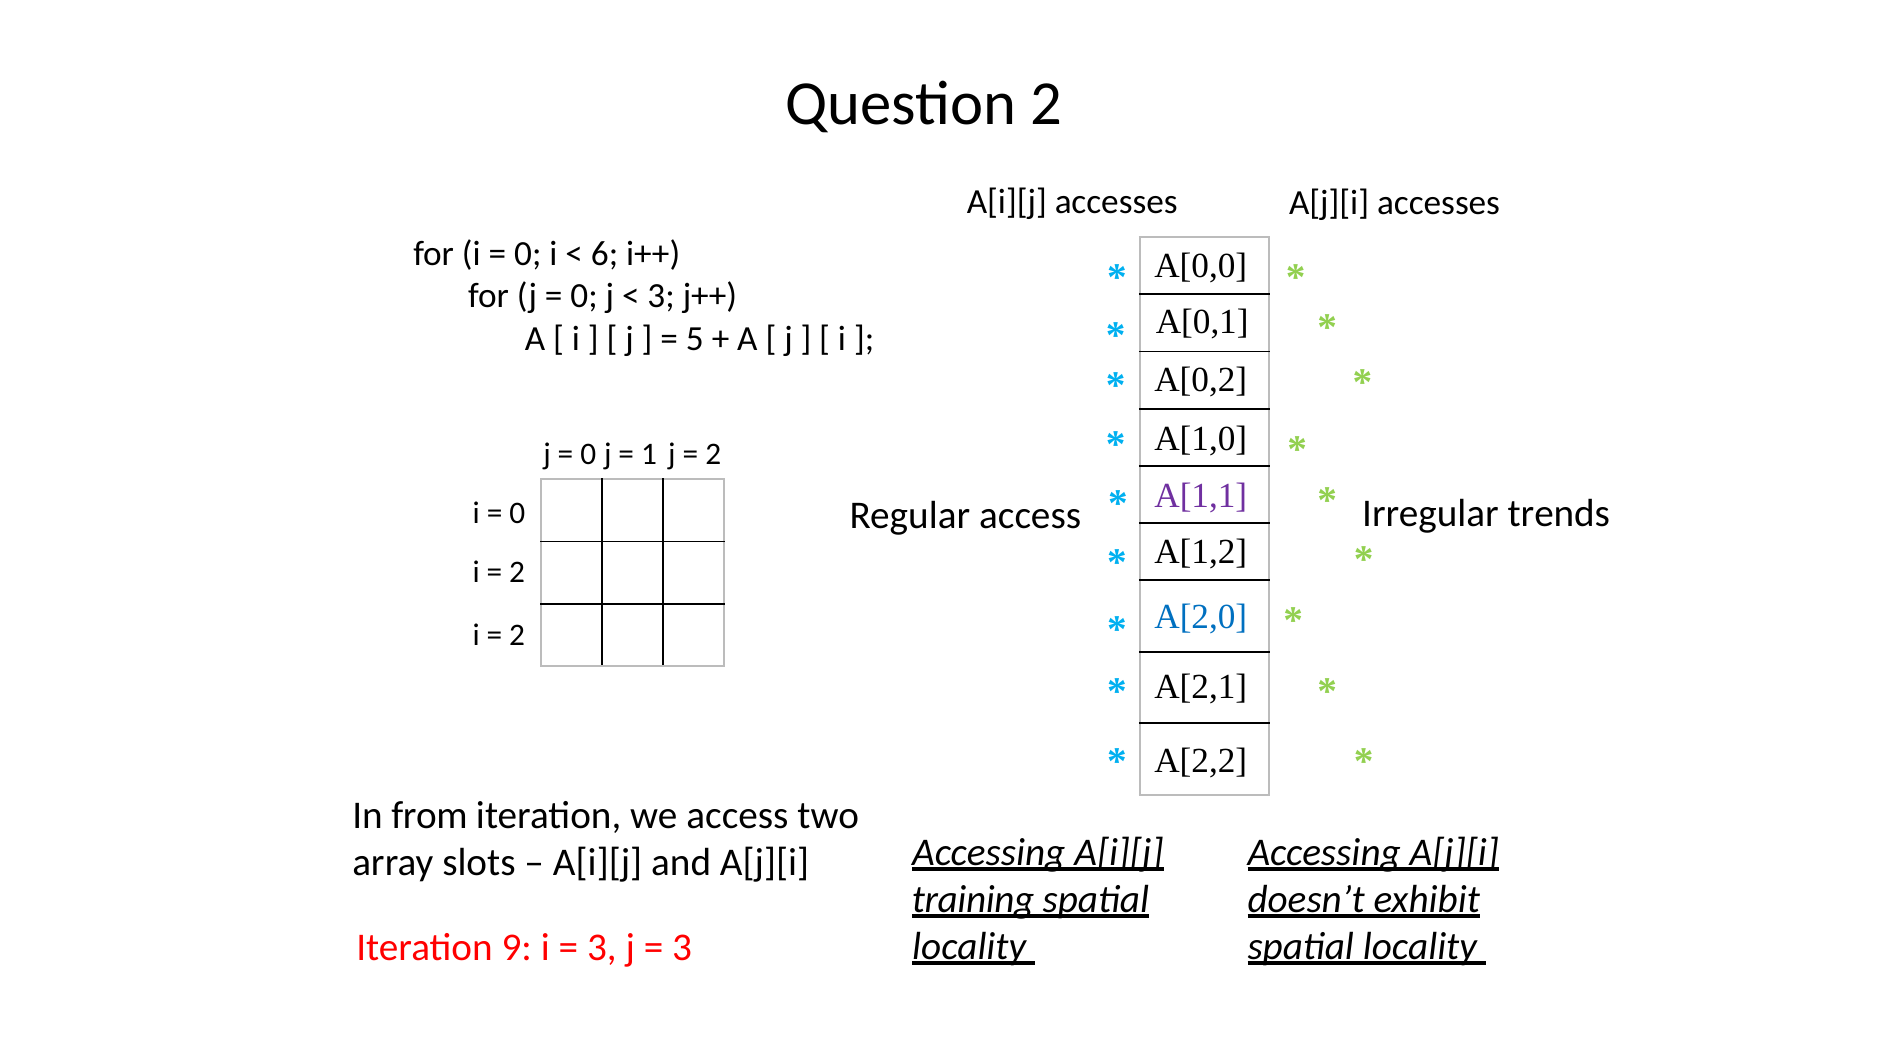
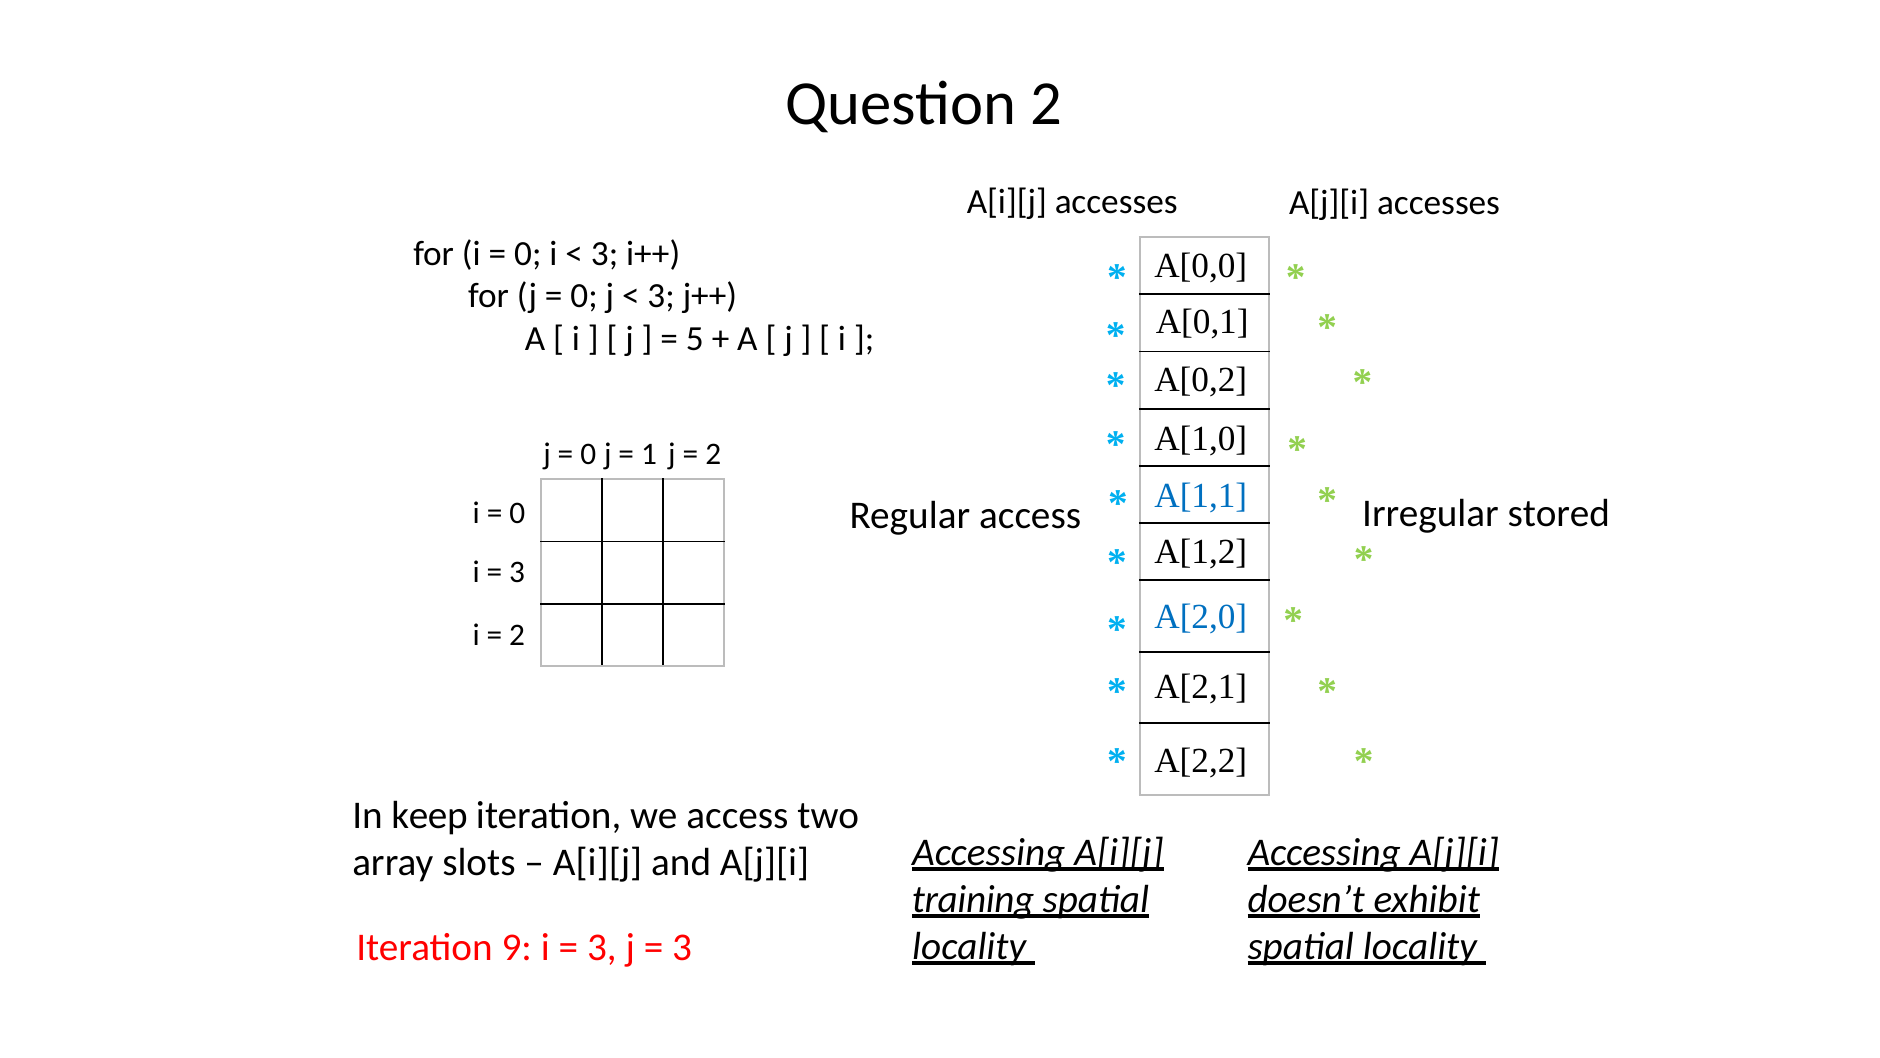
6 at (605, 254): 6 -> 3
A[1,1 colour: purple -> blue
trends: trends -> stored
2 at (517, 572): 2 -> 3
from: from -> keep
